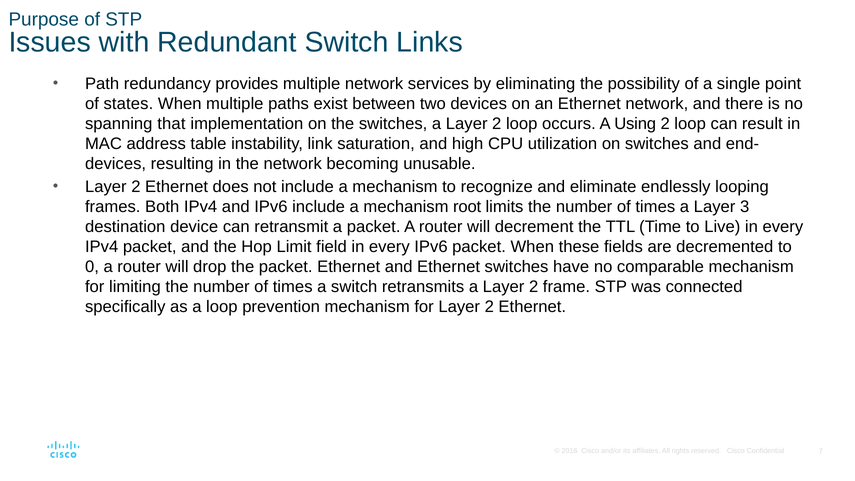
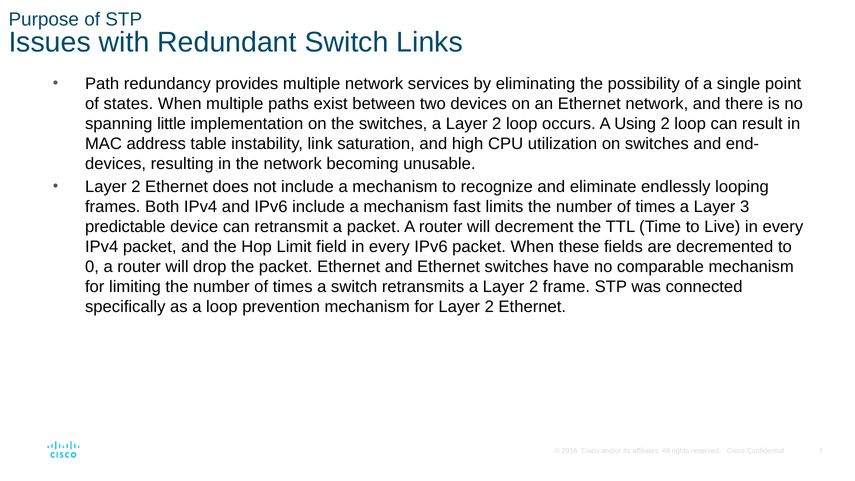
that: that -> little
root: root -> fast
destination: destination -> predictable
